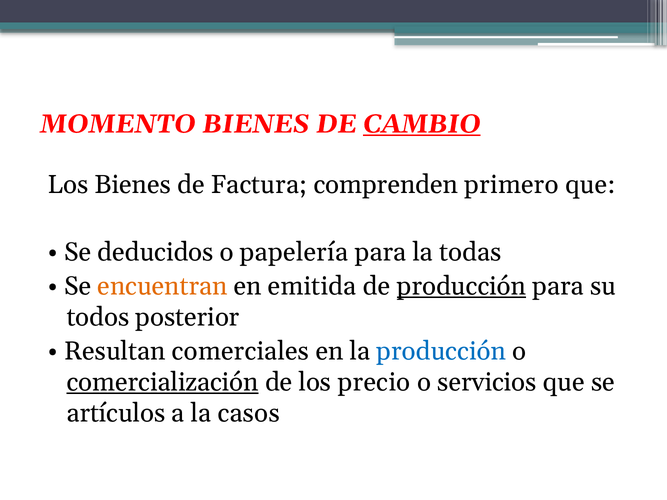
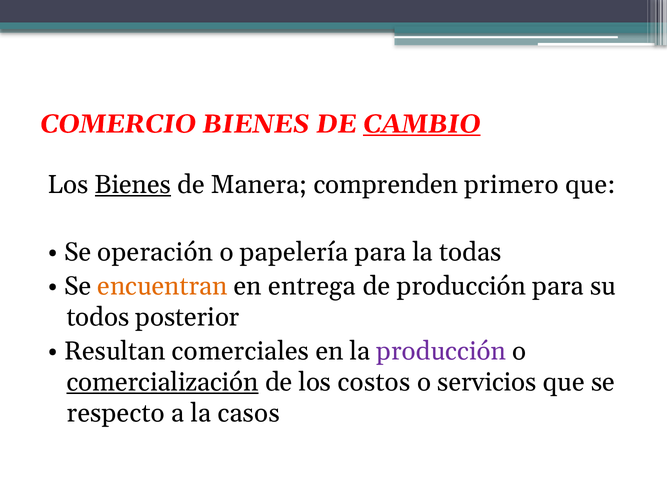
MOMENTO: MOMENTO -> COMERCIO
Bienes at (133, 185) underline: none -> present
Factura: Factura -> Manera
deducidos: deducidos -> operación
emitida: emitida -> entrega
producción at (462, 286) underline: present -> none
producción at (441, 351) colour: blue -> purple
precio: precio -> costos
artículos: artículos -> respecto
